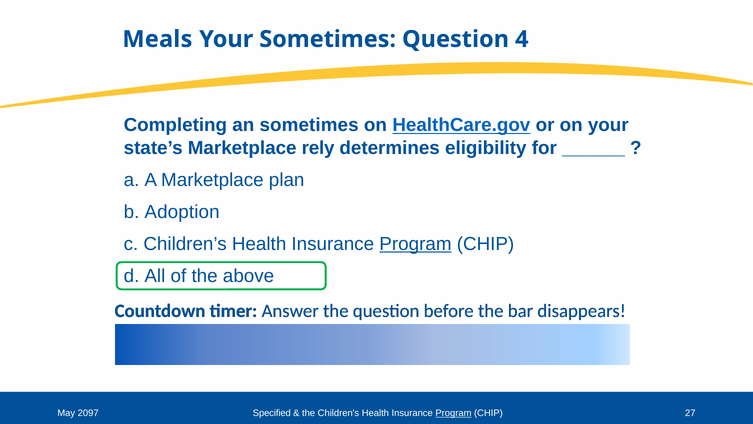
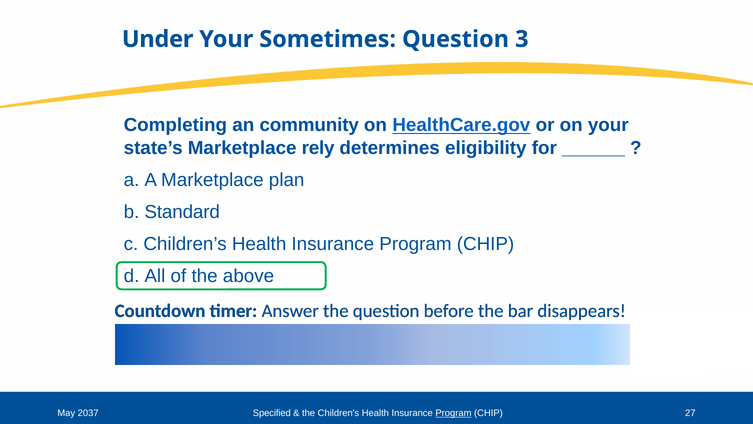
Meals: Meals -> Under
4: 4 -> 3
an sometimes: sometimes -> community
Adoption: Adoption -> Standard
Program at (415, 244) underline: present -> none
2097: 2097 -> 2037
